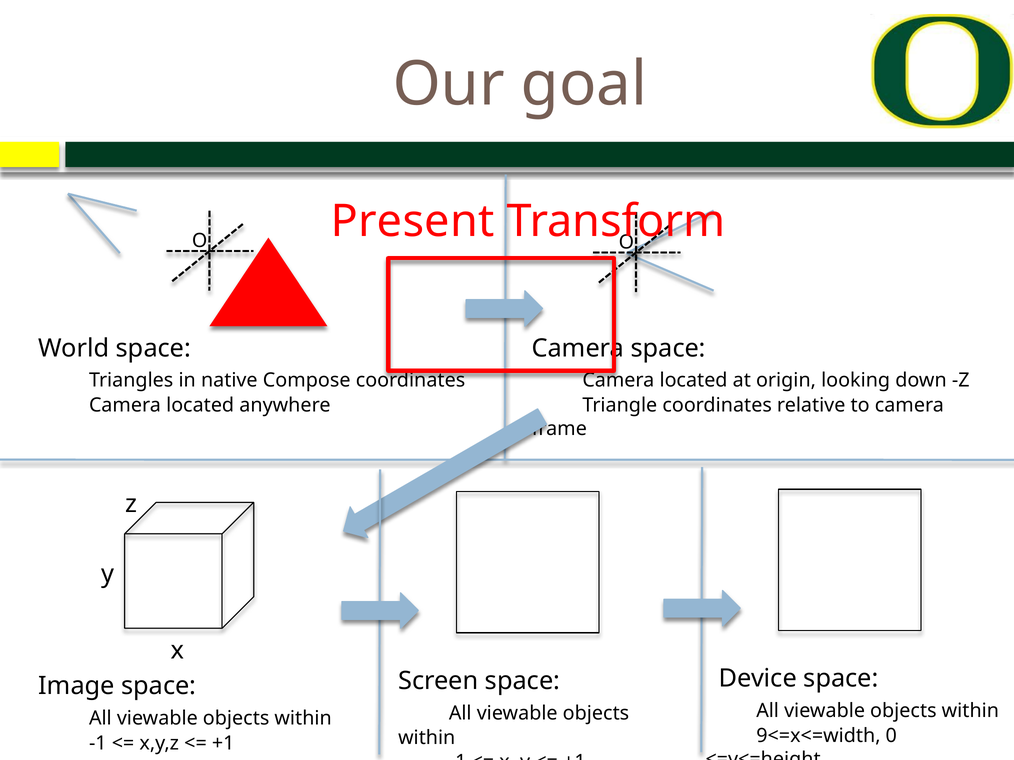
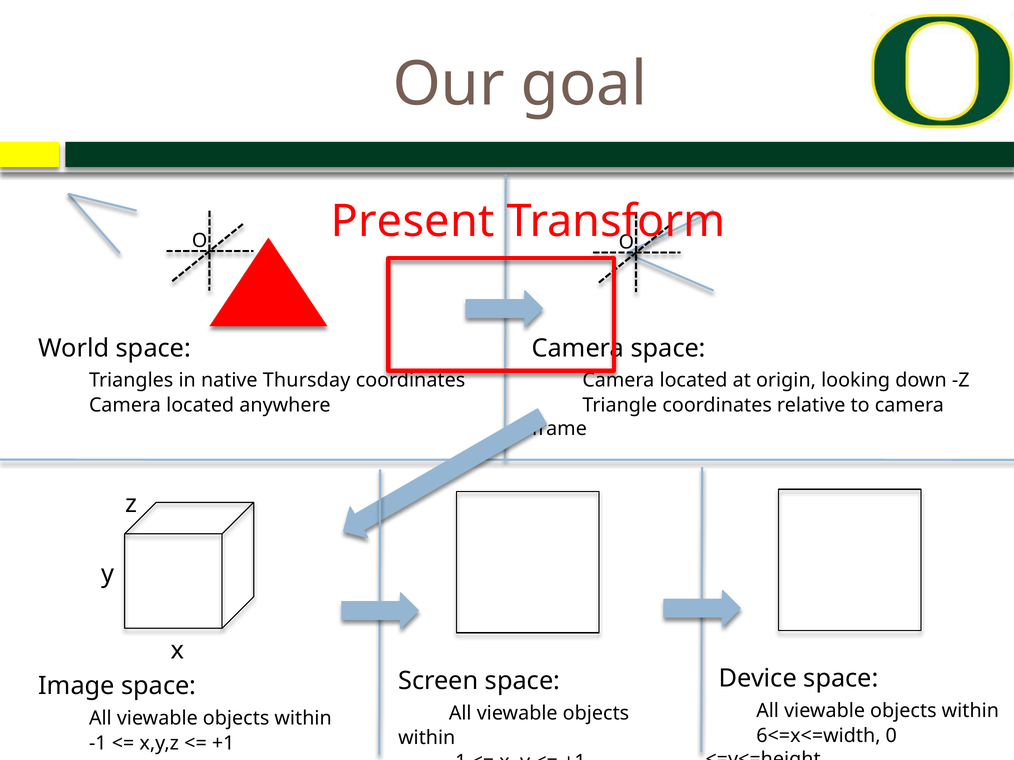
Compose: Compose -> Thursday
9<=x<=width: 9<=x<=width -> 6<=x<=width
